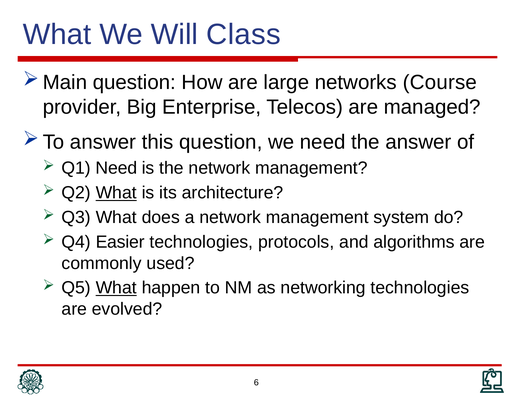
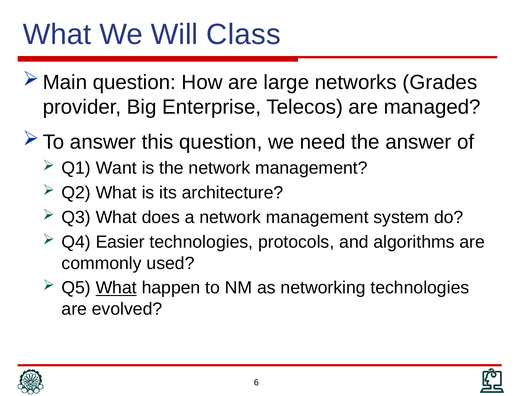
Course: Course -> Grades
Q1 Need: Need -> Want
What at (116, 193) underline: present -> none
